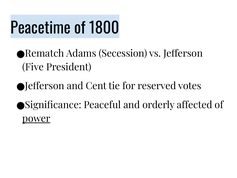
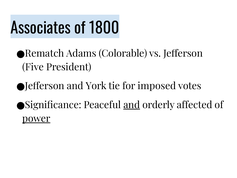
Peacetime: Peacetime -> Associates
Secession: Secession -> Colorable
Cent: Cent -> York
reserved: reserved -> imposed
and at (132, 105) underline: none -> present
